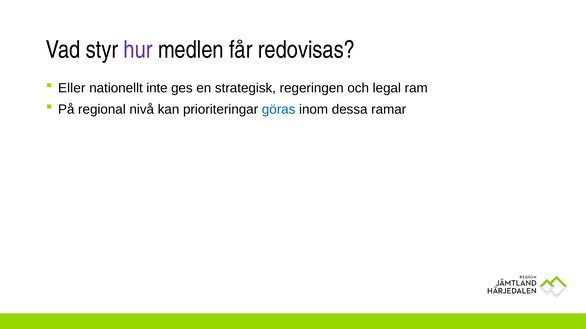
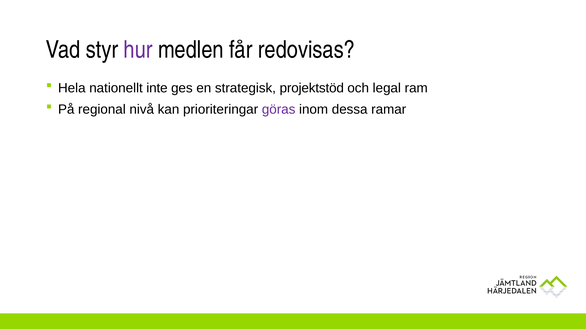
Eller: Eller -> Hela
regeringen: regeringen -> projektstöd
göras colour: blue -> purple
